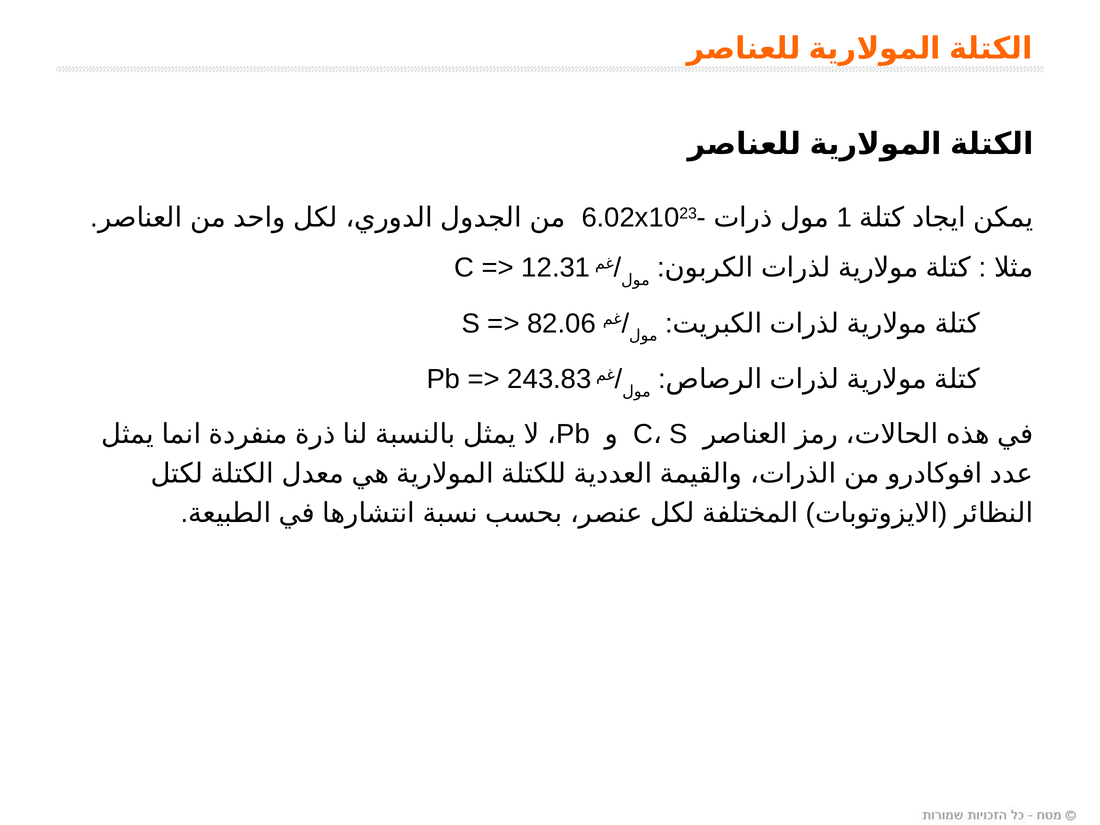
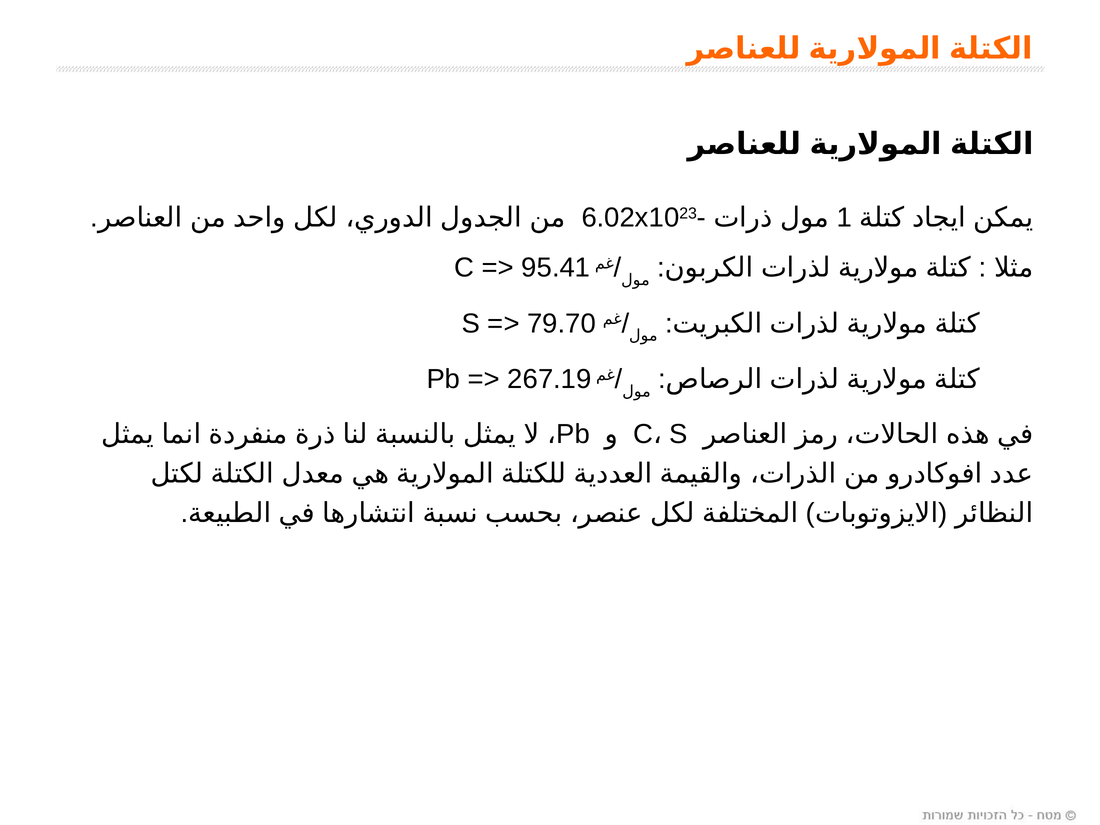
12.31: 12.31 -> 95.41
82.06: 82.06 -> 79.70
243.83: 243.83 -> 267.19
